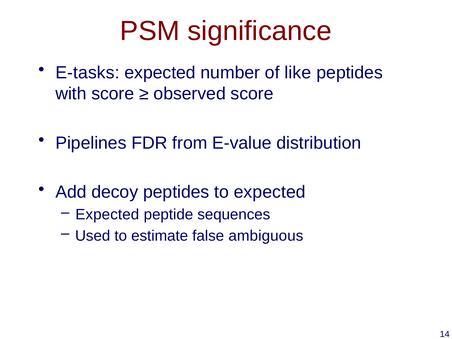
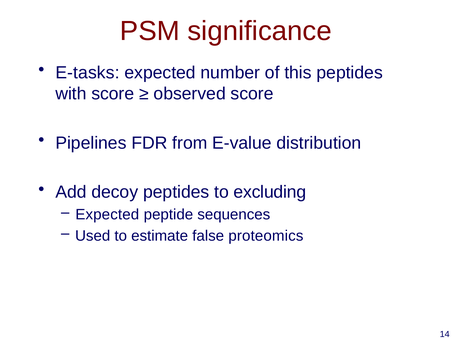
like: like -> this
to expected: expected -> excluding
ambiguous: ambiguous -> proteomics
